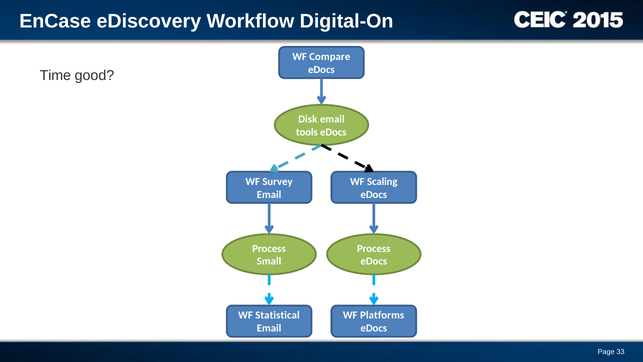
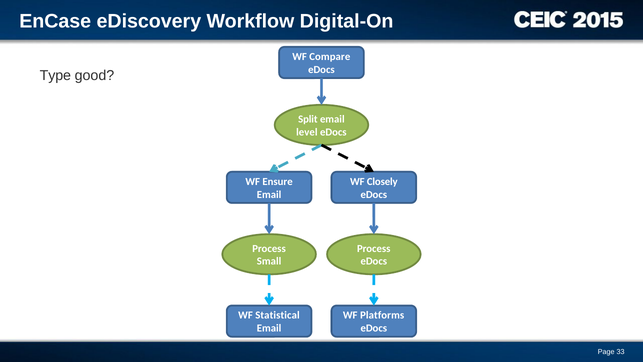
Time: Time -> Type
Disk: Disk -> Split
tools: tools -> level
Survey: Survey -> Ensure
Scaling: Scaling -> Closely
